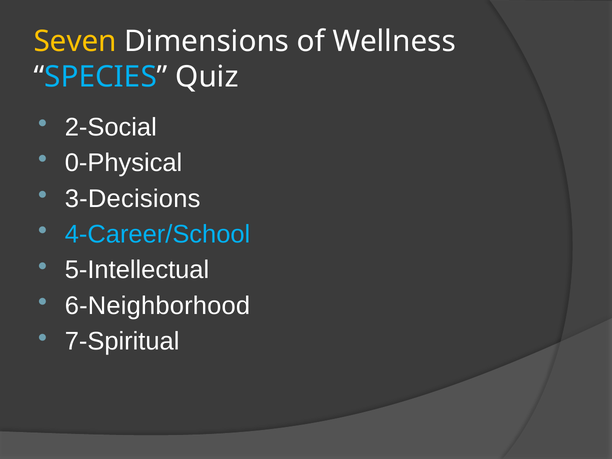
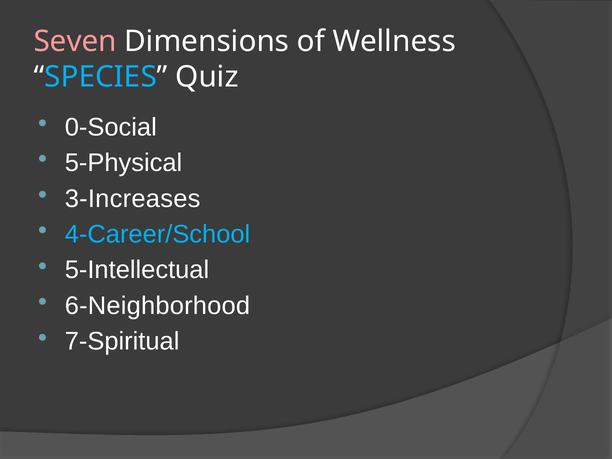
Seven colour: yellow -> pink
2-Social: 2-Social -> 0-Social
0-Physical: 0-Physical -> 5-Physical
3-Decisions: 3-Decisions -> 3-Increases
